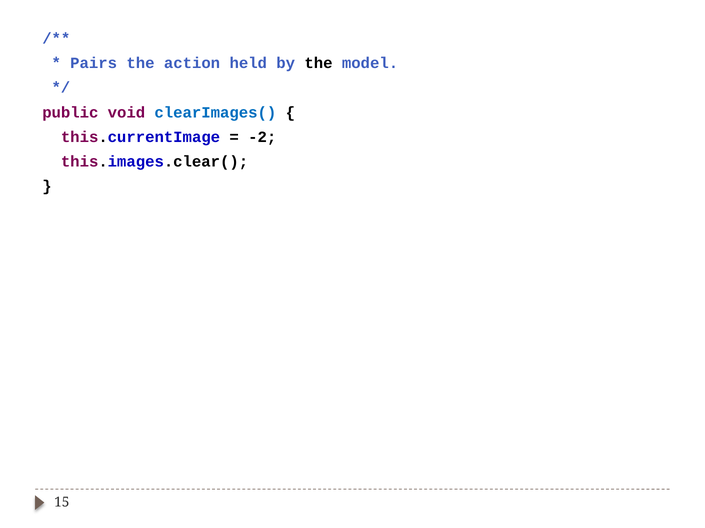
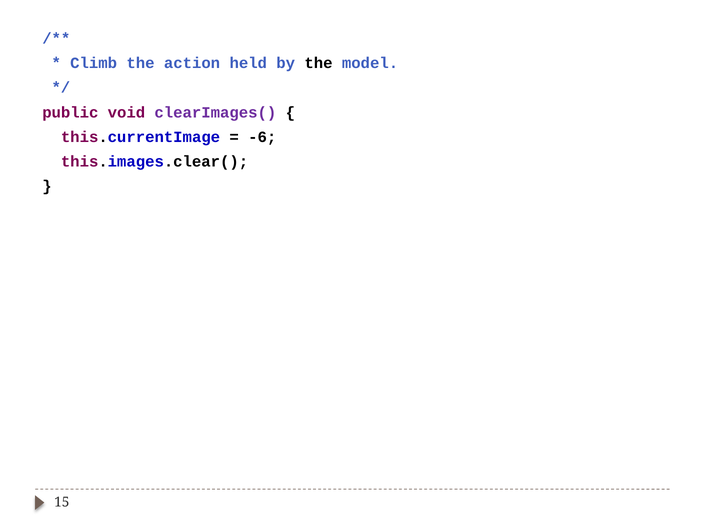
Pairs: Pairs -> Climb
clearImages( colour: blue -> purple
-2: -2 -> -6
